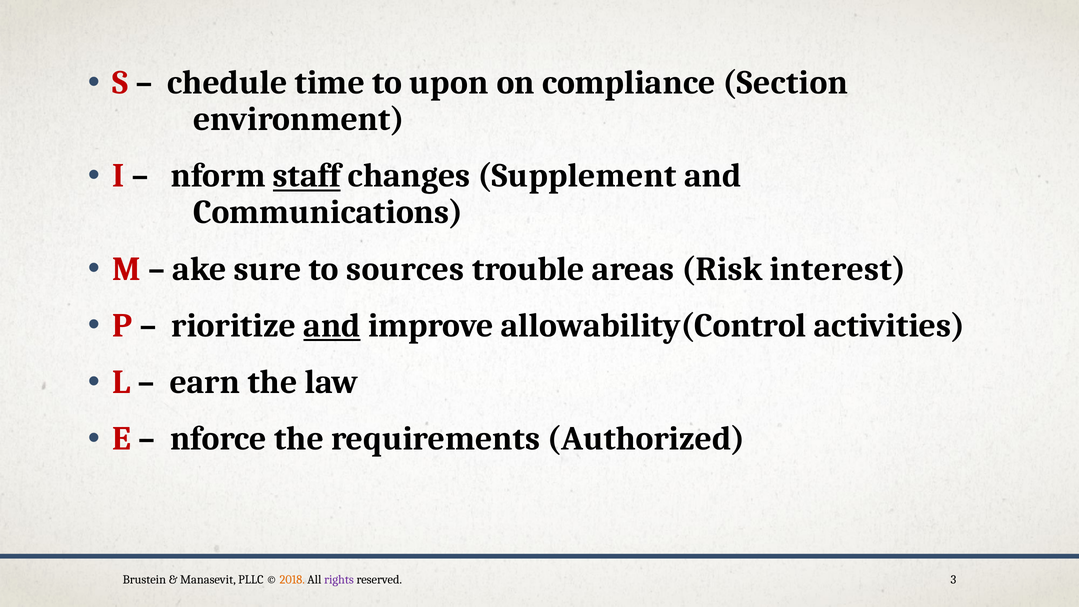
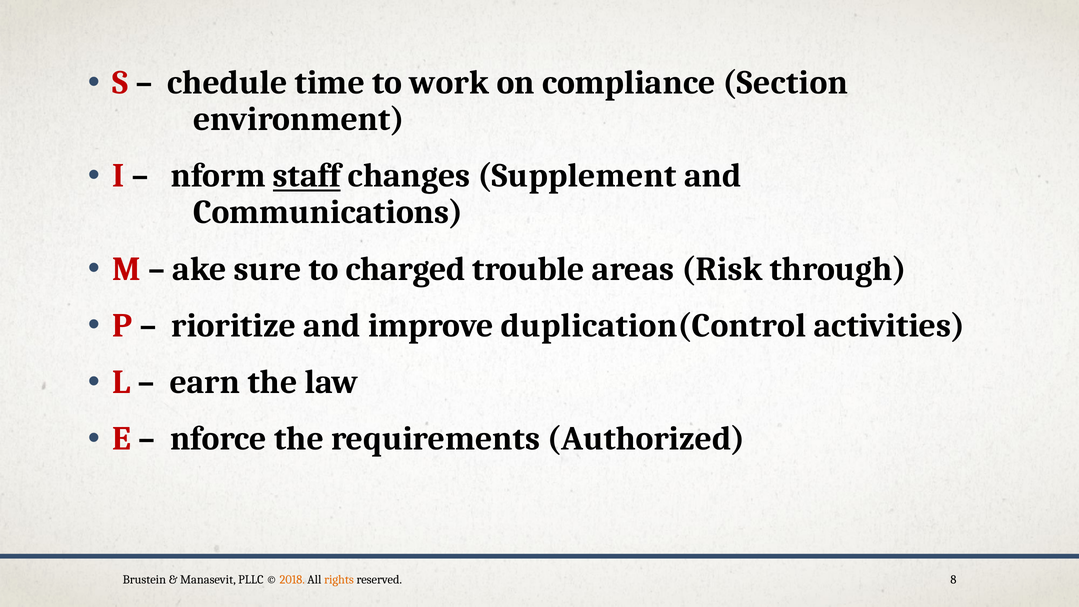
upon: upon -> work
sources: sources -> charged
interest: interest -> through
and at (332, 326) underline: present -> none
allowability(Control: allowability(Control -> duplication(Control
rights colour: purple -> orange
3: 3 -> 8
